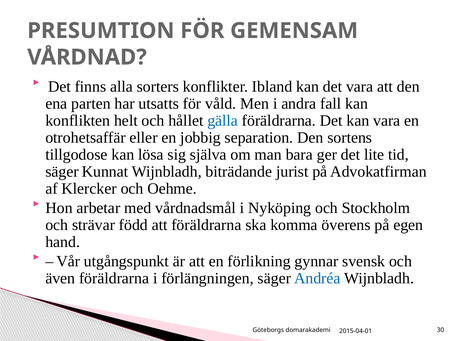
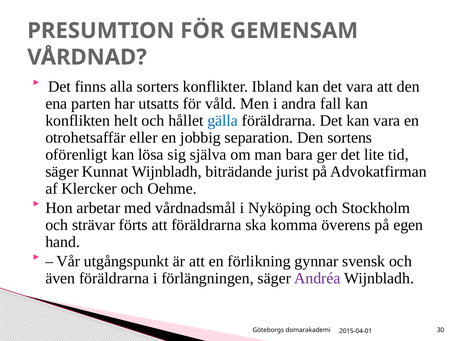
tillgodose: tillgodose -> oförenligt
född: född -> förts
Andréa colour: blue -> purple
